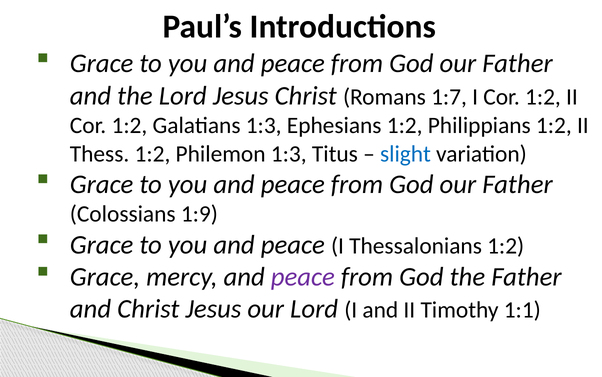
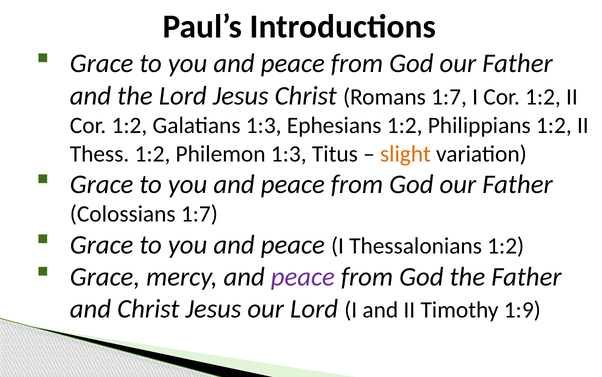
slight colour: blue -> orange
Colossians 1:9: 1:9 -> 1:7
1:1: 1:1 -> 1:9
